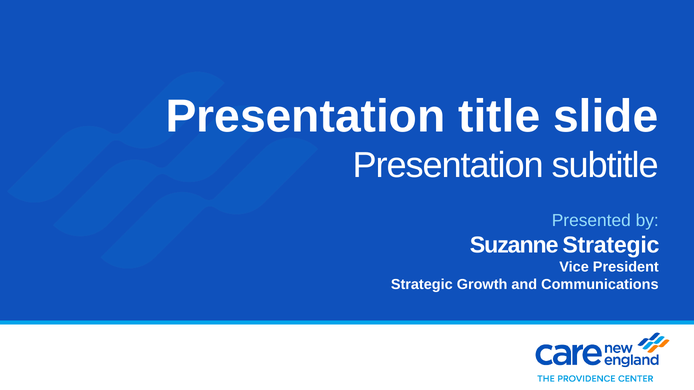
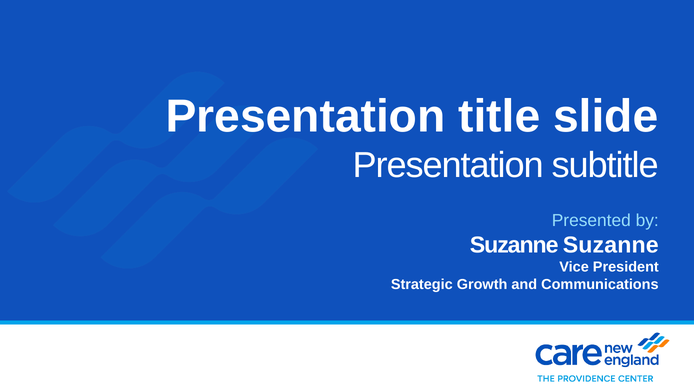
Suzanne Strategic: Strategic -> Suzanne
